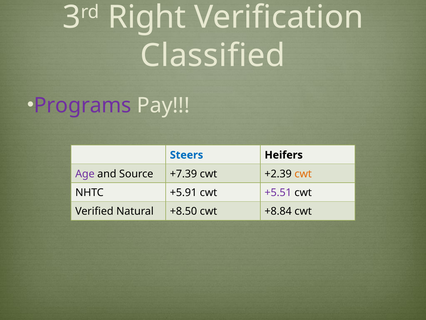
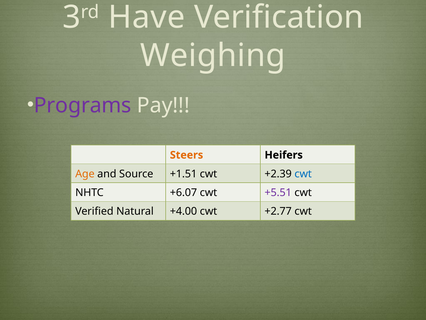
Right: Right -> Have
Classified: Classified -> Weighing
Steers colour: blue -> orange
Age colour: purple -> orange
+7.39: +7.39 -> +1.51
cwt at (303, 174) colour: orange -> blue
+5.91: +5.91 -> +6.07
+8.50: +8.50 -> +4.00
+8.84: +8.84 -> +2.77
